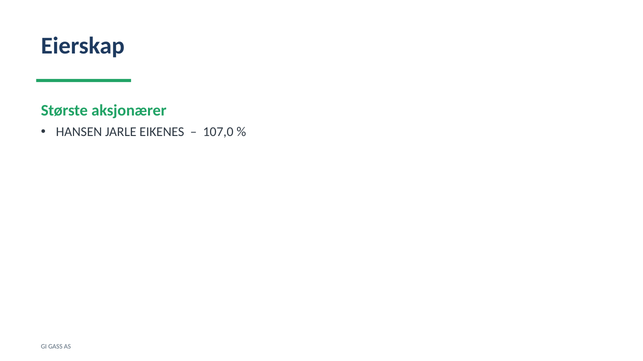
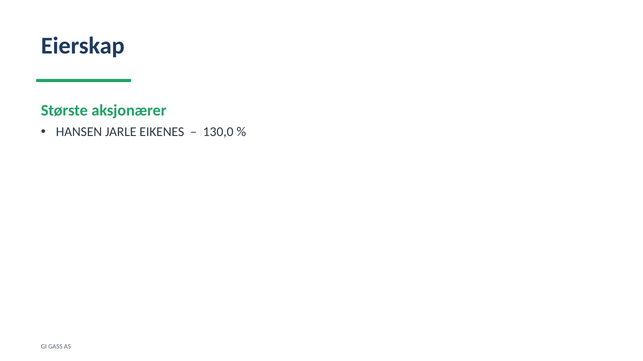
107,0: 107,0 -> 130,0
